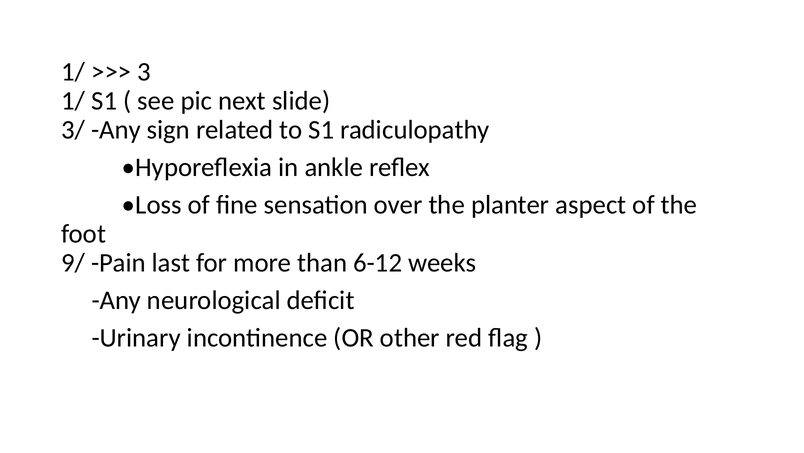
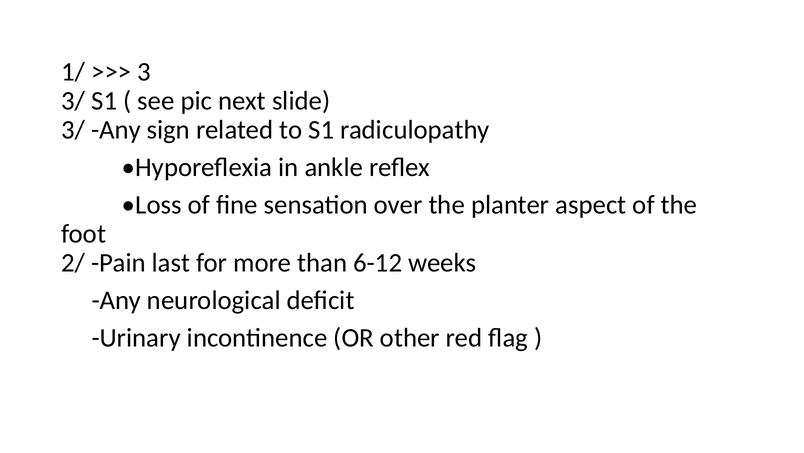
1/ at (73, 101): 1/ -> 3/
9/: 9/ -> 2/
